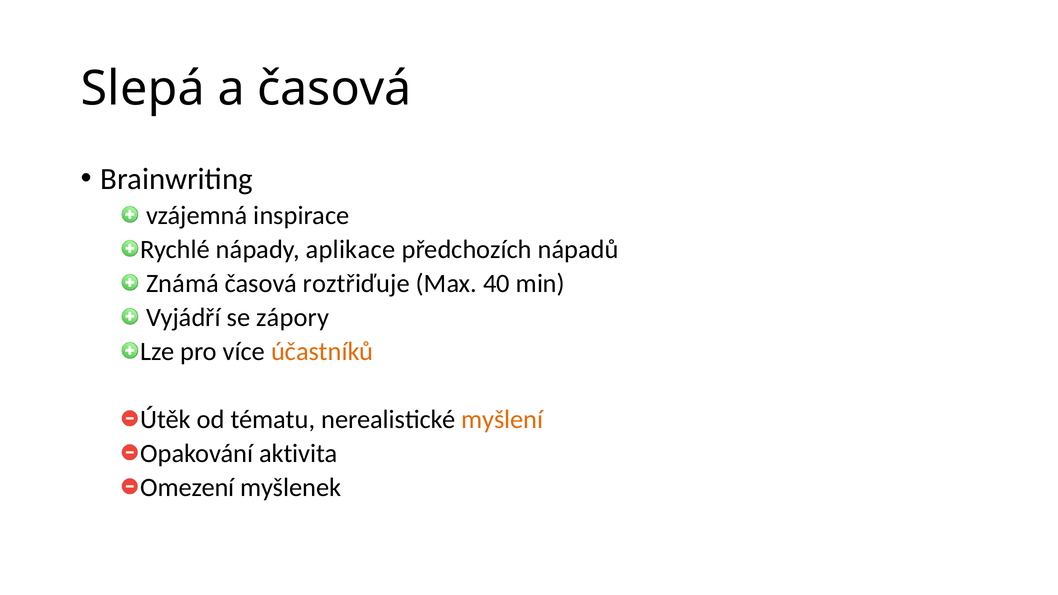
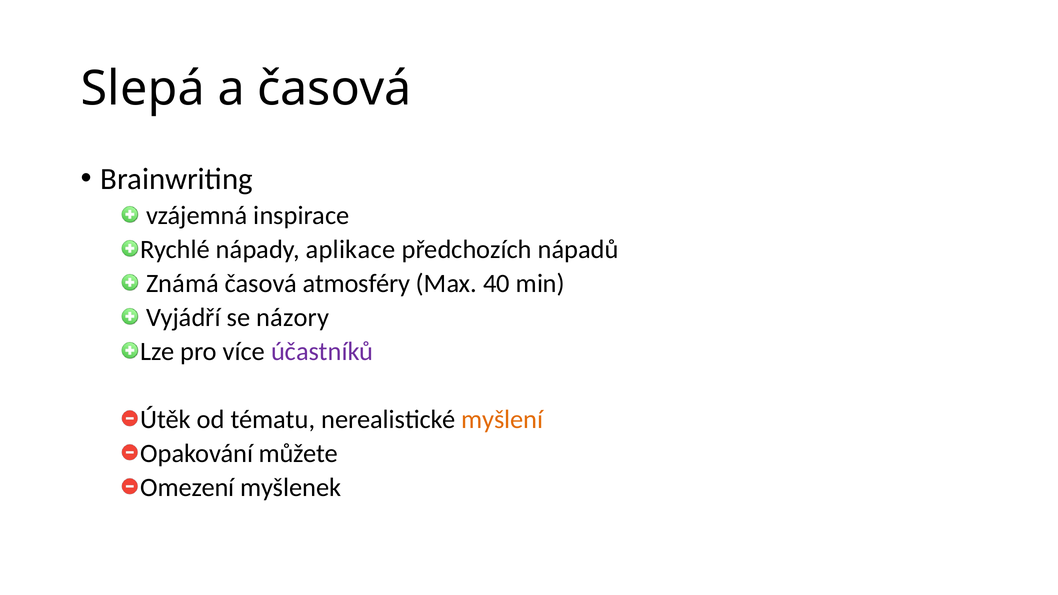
roztřiďuje: roztřiďuje -> atmosféry
zápory: zápory -> názory
účastníků colour: orange -> purple
aktivita: aktivita -> můžete
